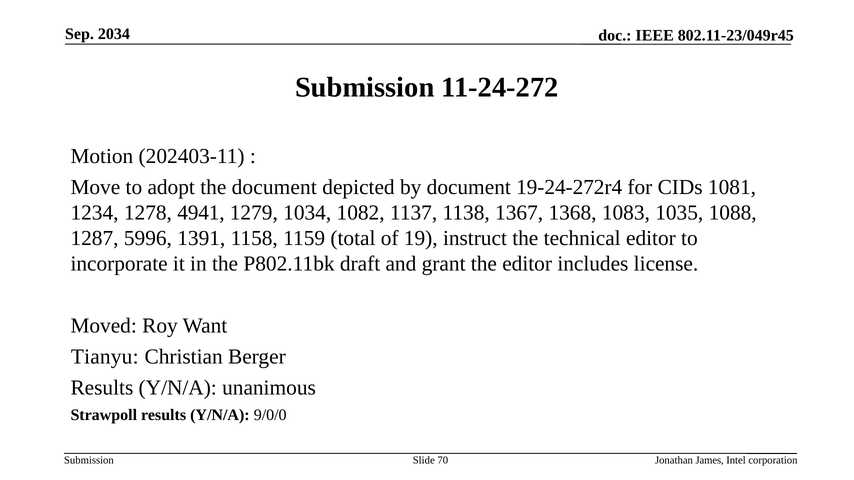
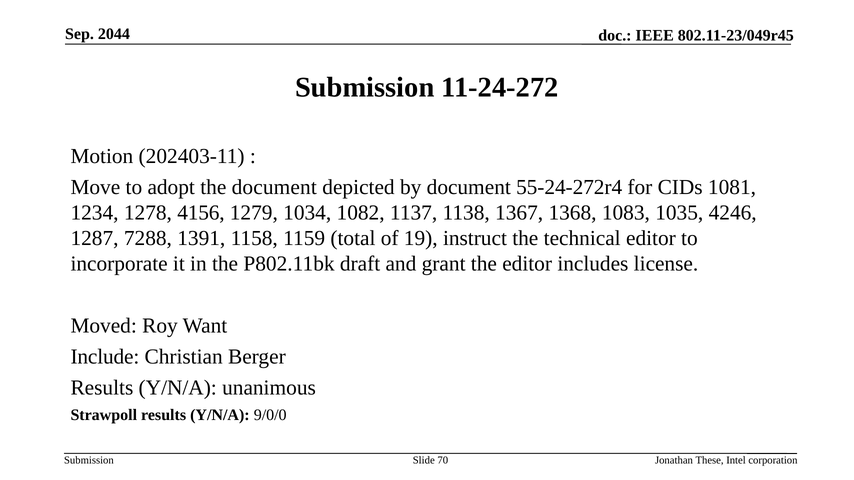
2034: 2034 -> 2044
19-24-272r4: 19-24-272r4 -> 55-24-272r4
4941: 4941 -> 4156
1088: 1088 -> 4246
5996: 5996 -> 7288
Tianyu: Tianyu -> Include
James: James -> These
